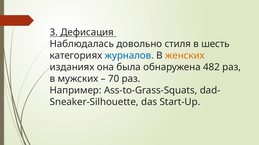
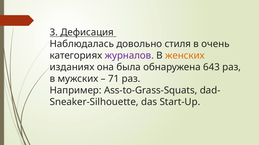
шесть: шесть -> очень
журналов colour: blue -> purple
482: 482 -> 643
70: 70 -> 71
